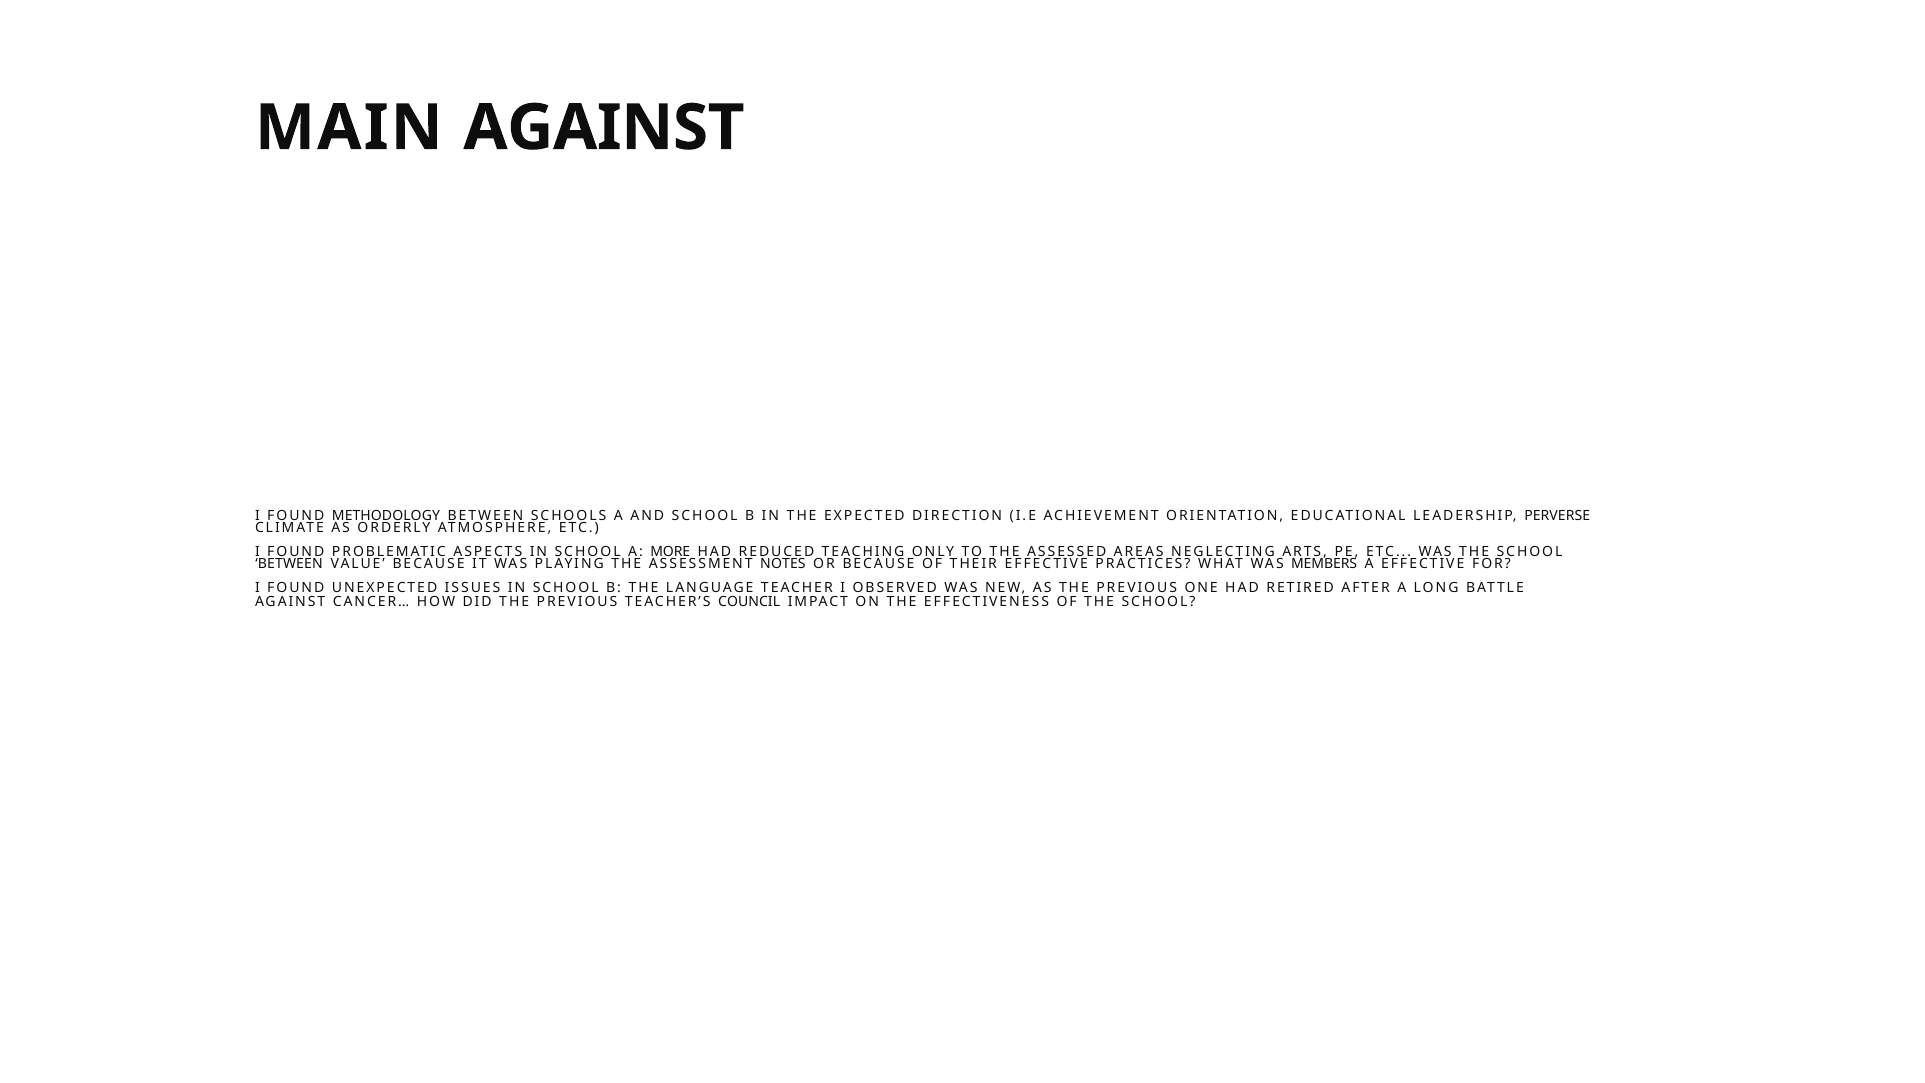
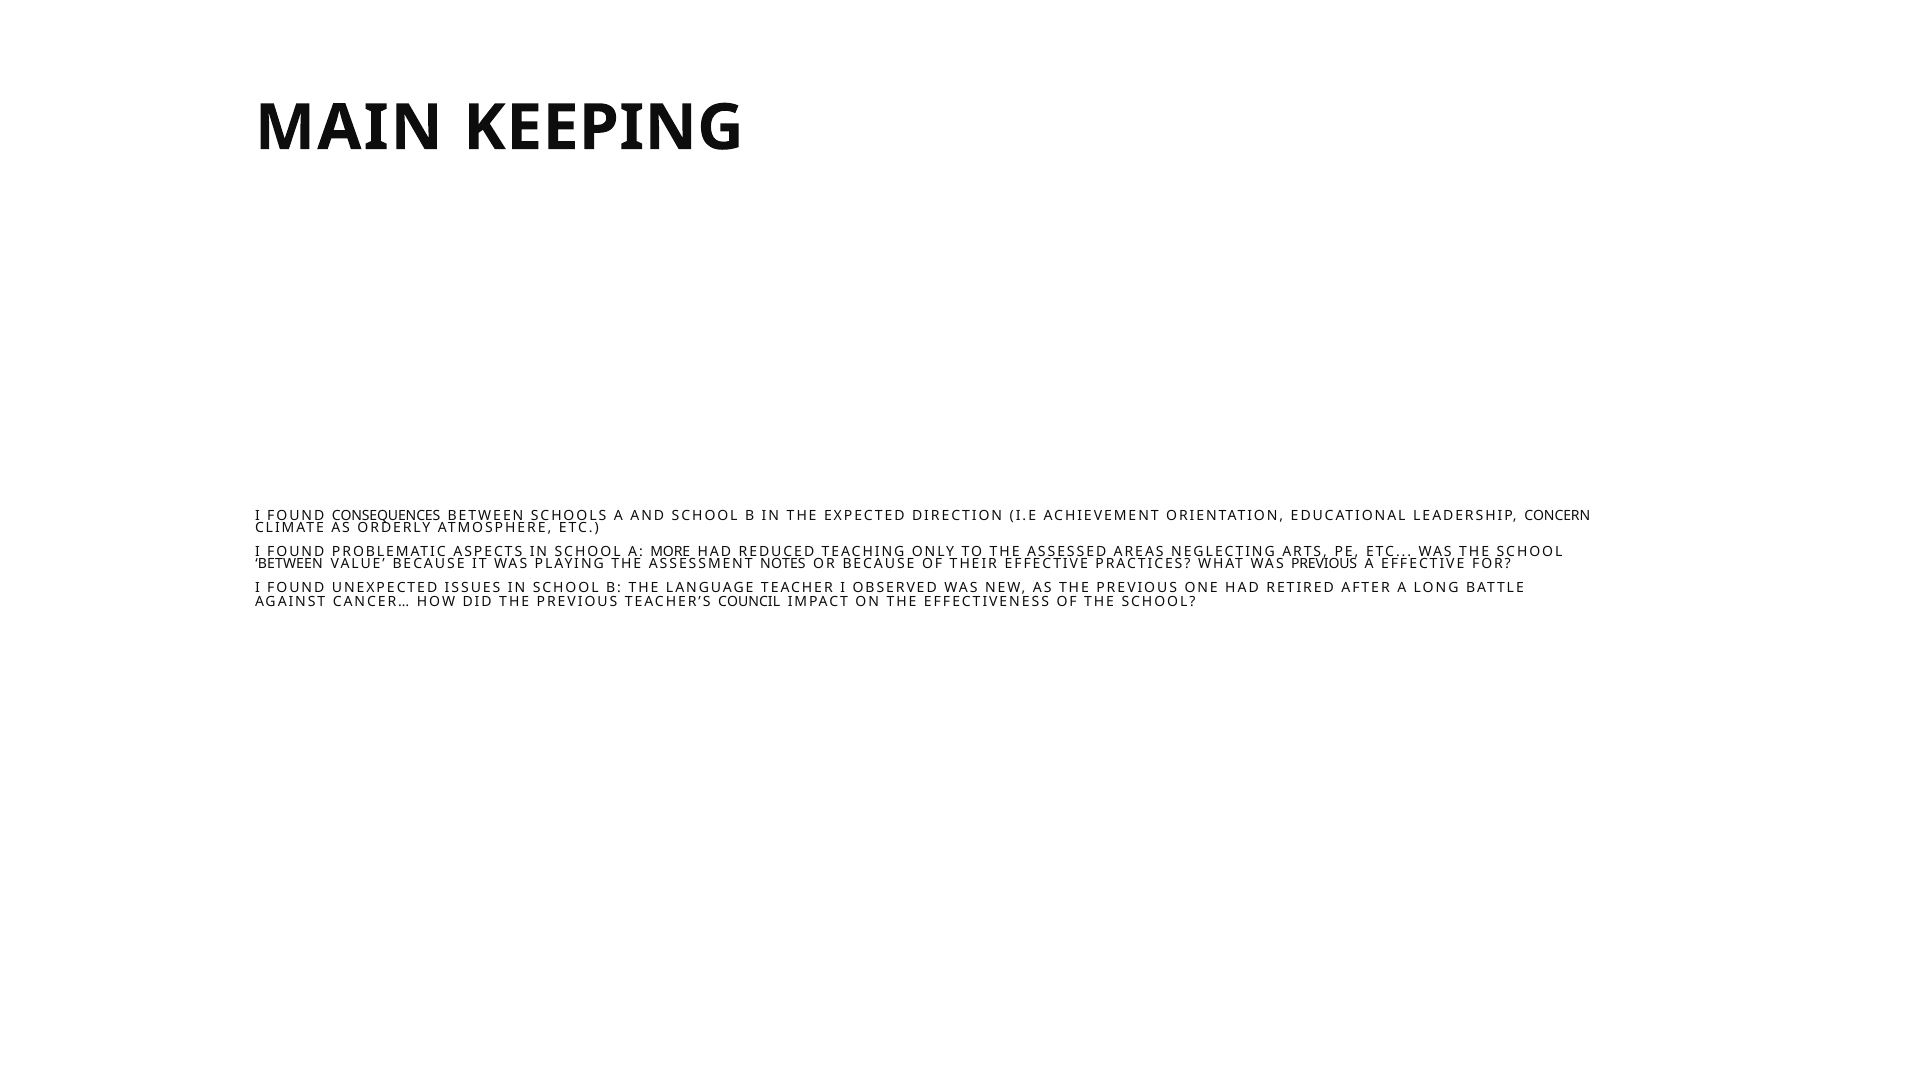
MAIN AGAINST: AGAINST -> KEEPING
METHODOLOGY: METHODOLOGY -> CONSEQUENCES
PERVERSE: PERVERSE -> CONCERN
WAS MEMBERS: MEMBERS -> PREVIOUS
